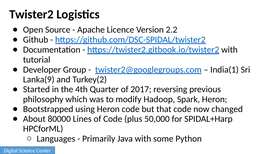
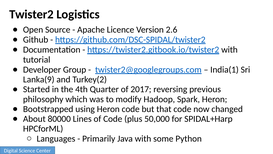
2.2: 2.2 -> 2.6
